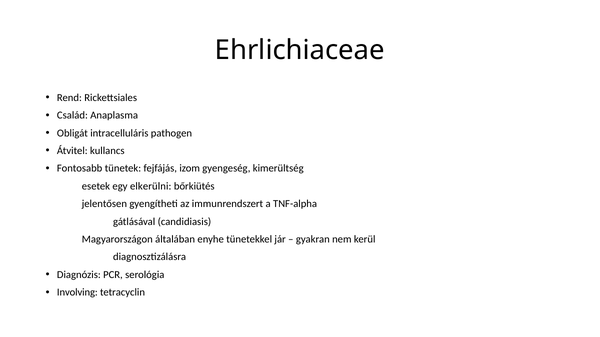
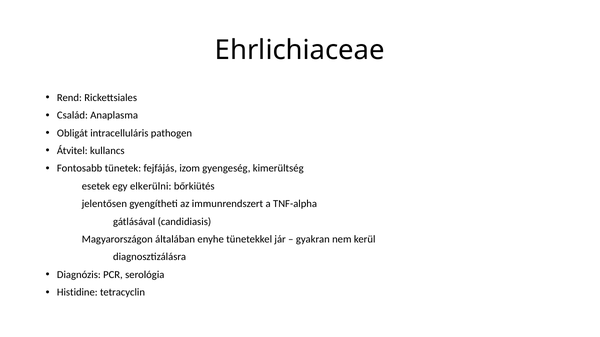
Involving: Involving -> Histidine
